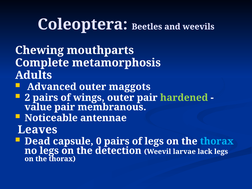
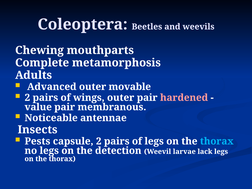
maggots: maggots -> movable
hardened colour: light green -> pink
Leaves: Leaves -> Insects
Dead: Dead -> Pests
capsule 0: 0 -> 2
